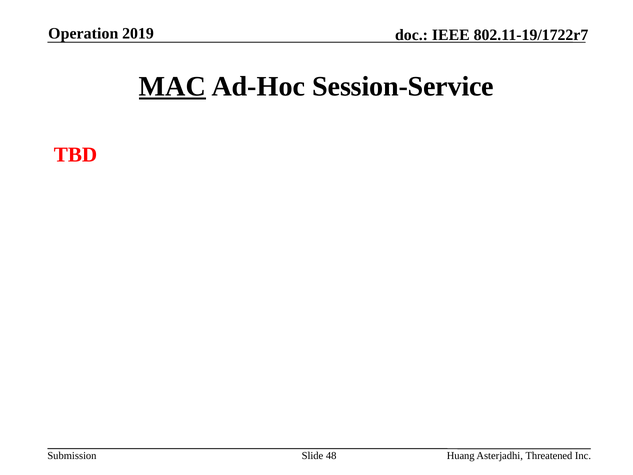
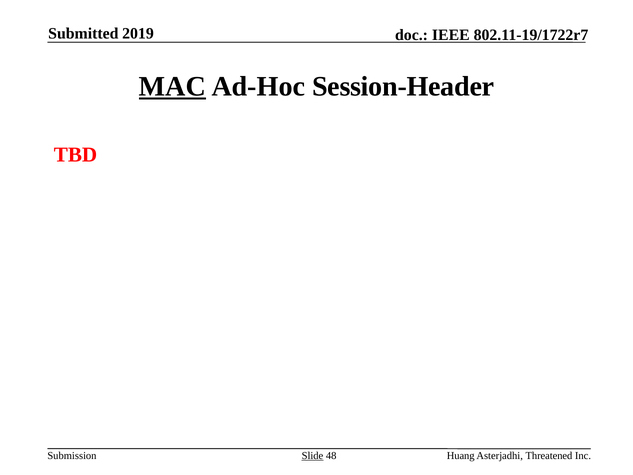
Operation: Operation -> Submitted
Session-Service: Session-Service -> Session-Header
Slide underline: none -> present
